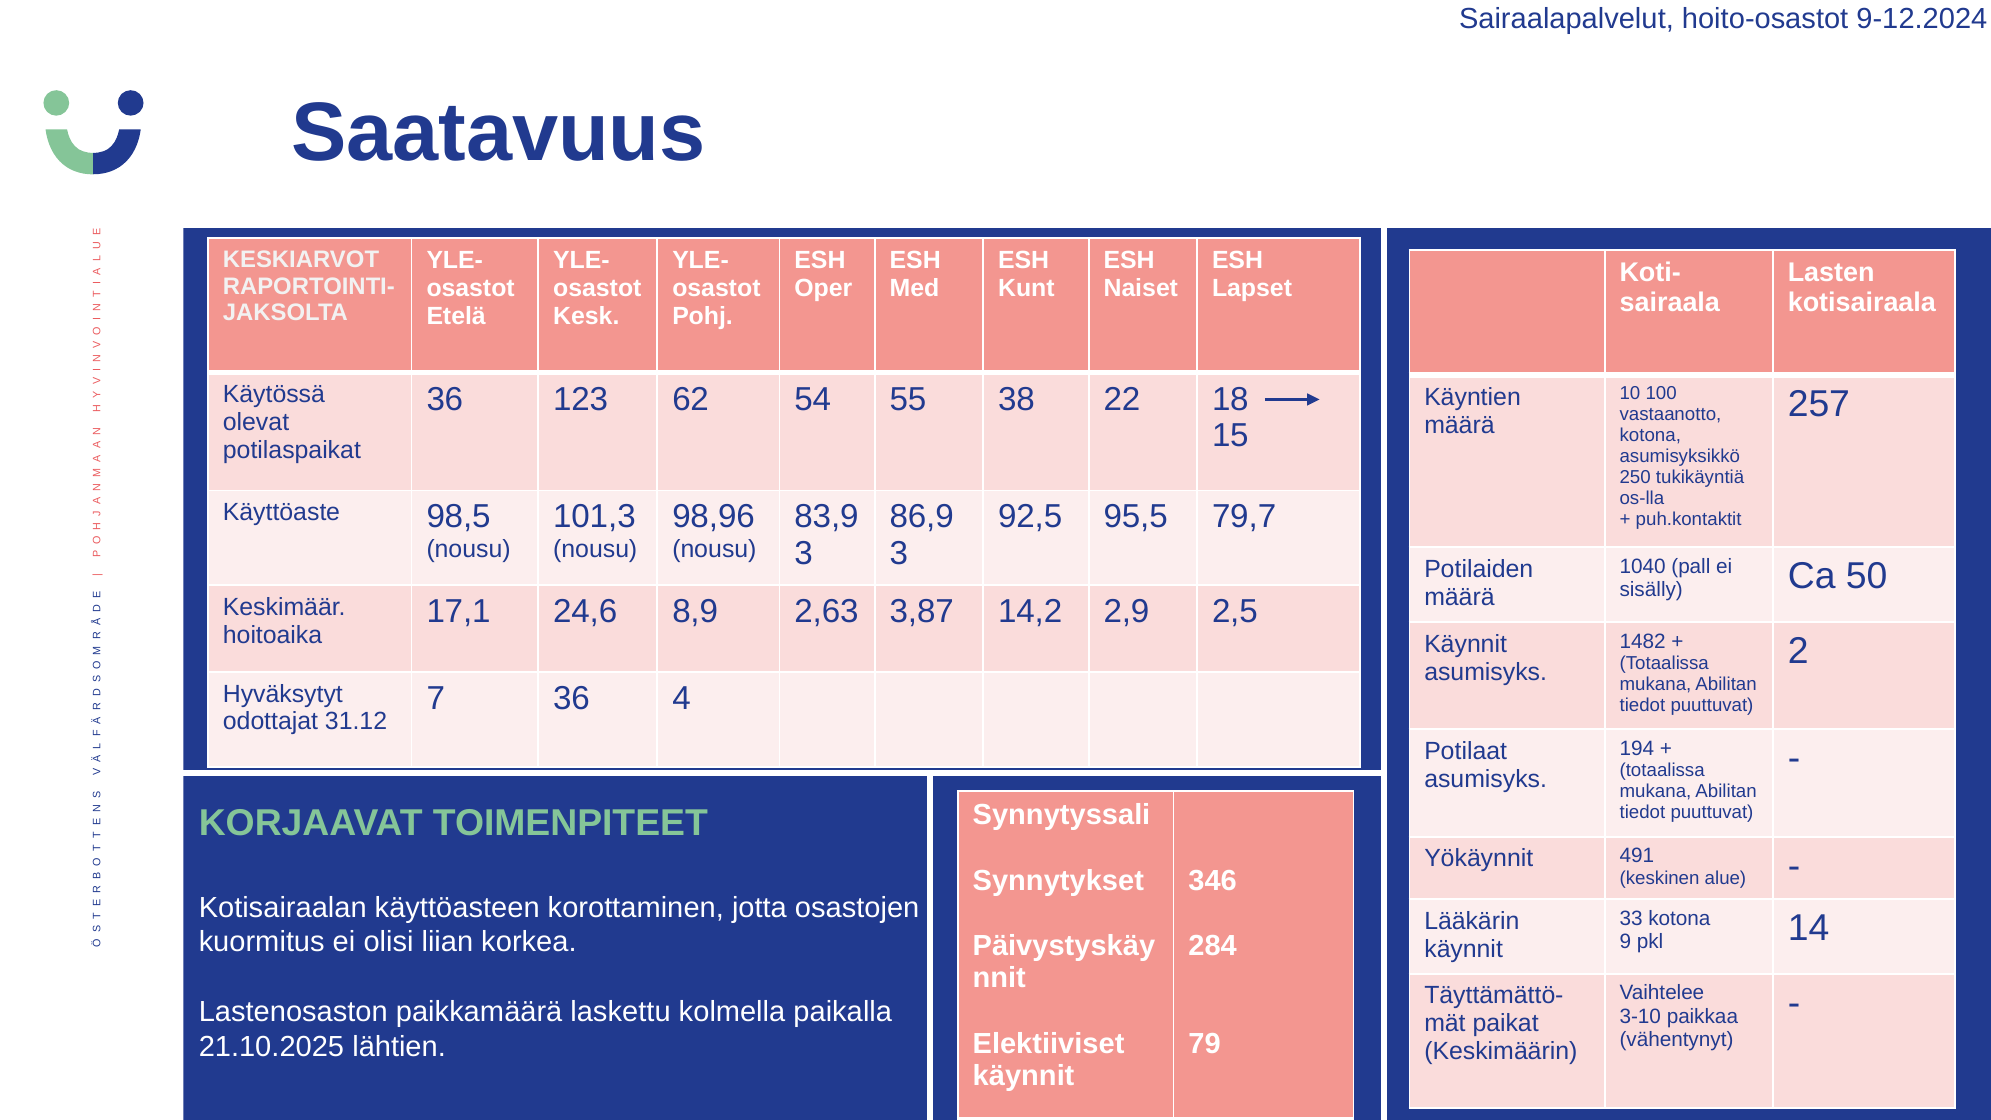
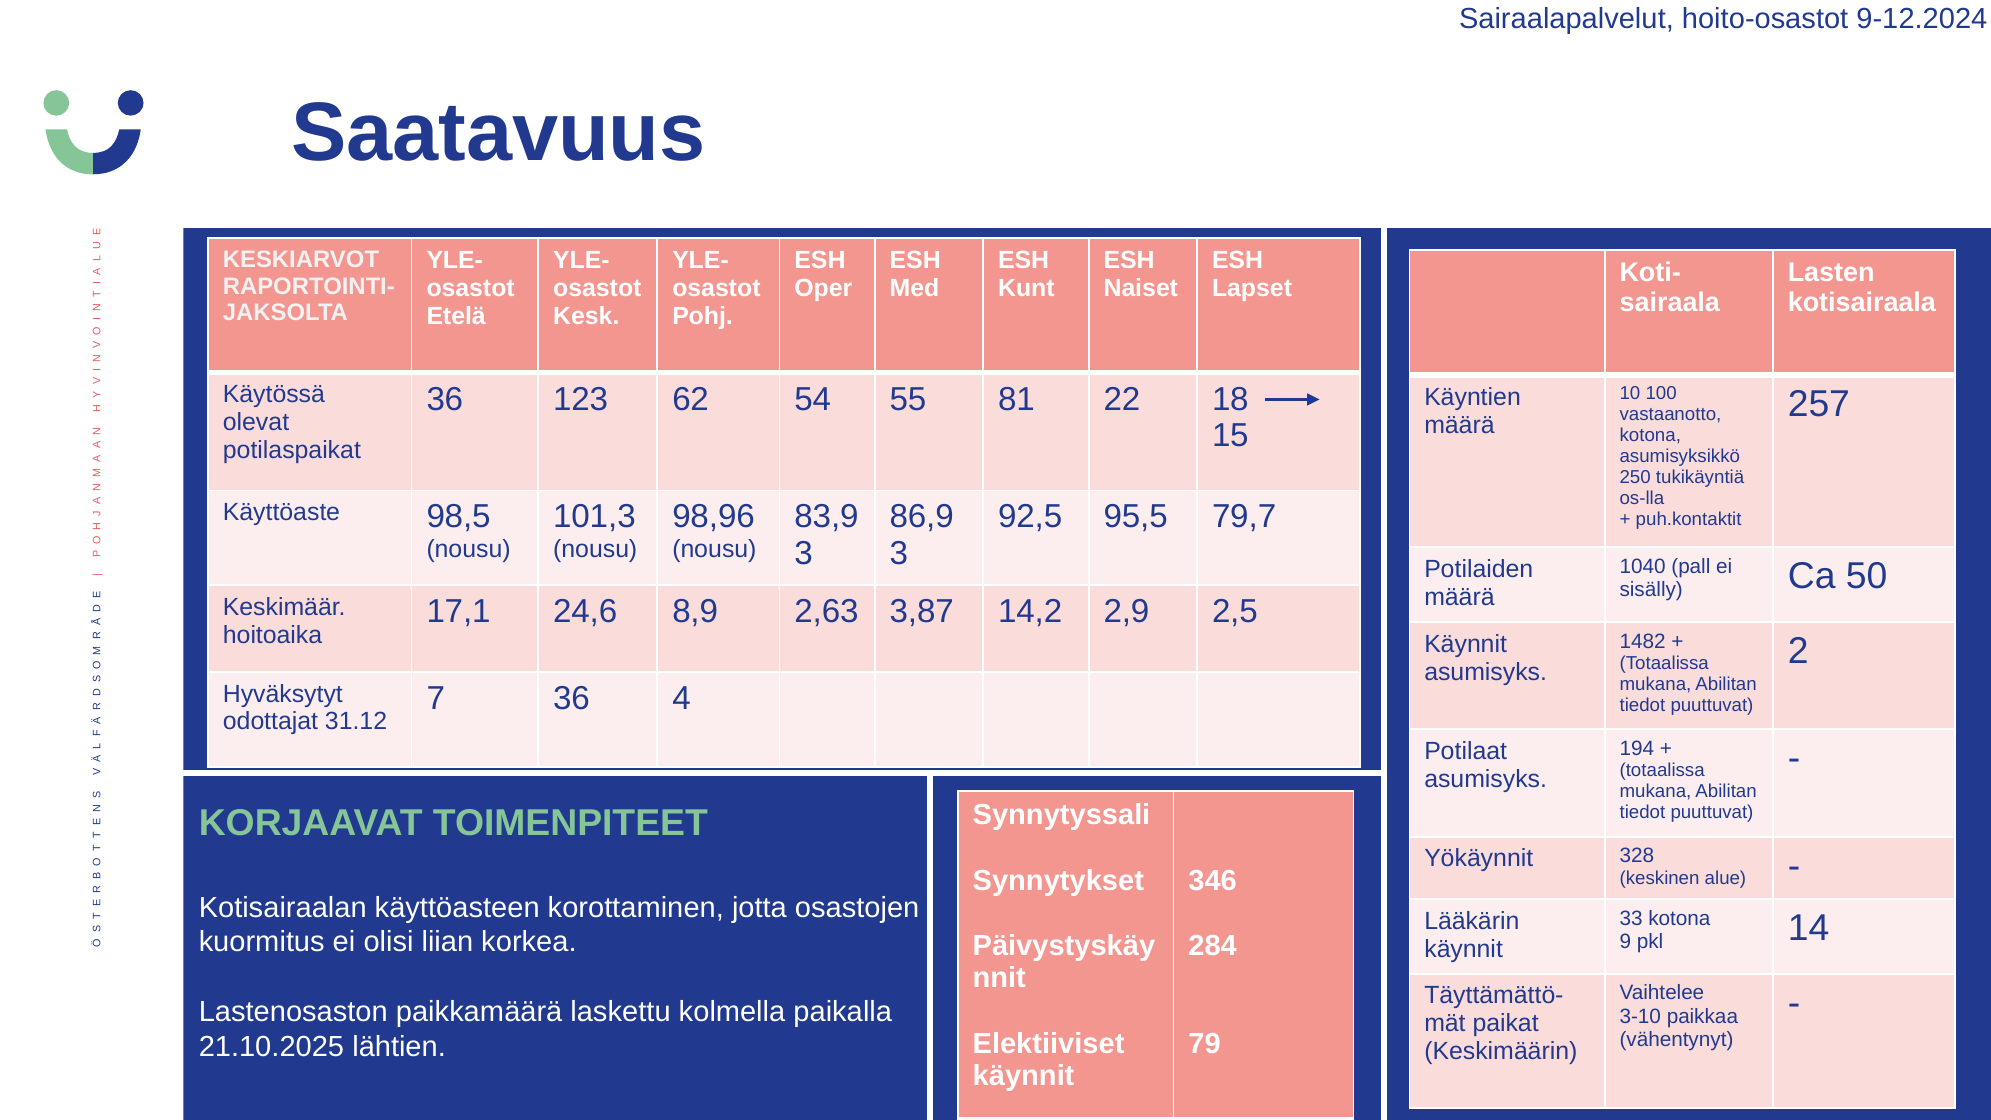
38: 38 -> 81
491: 491 -> 328
